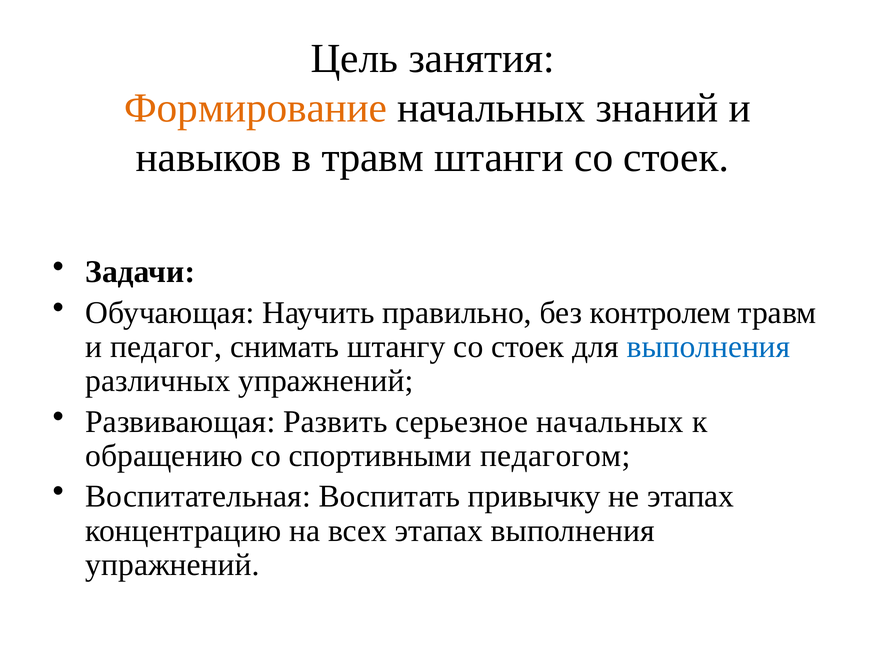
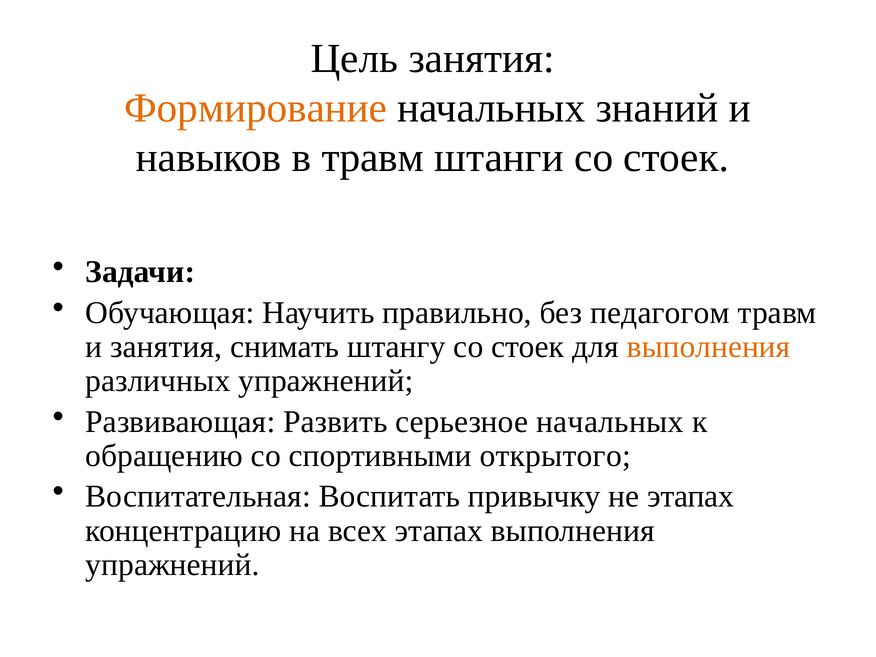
контролем: контролем -> педагогом
и педагог: педагог -> занятия
выполнения at (709, 347) colour: blue -> orange
педагогом: педагогом -> открытого
